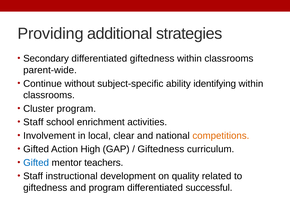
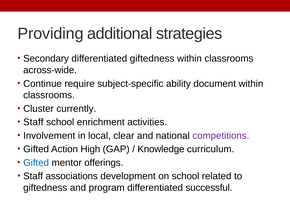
parent-wide: parent-wide -> across-wide
without: without -> require
identifying: identifying -> document
Cluster program: program -> currently
competitions colour: orange -> purple
Giftedness at (161, 150): Giftedness -> Knowledge
teachers: teachers -> offerings
instructional: instructional -> associations
on quality: quality -> school
